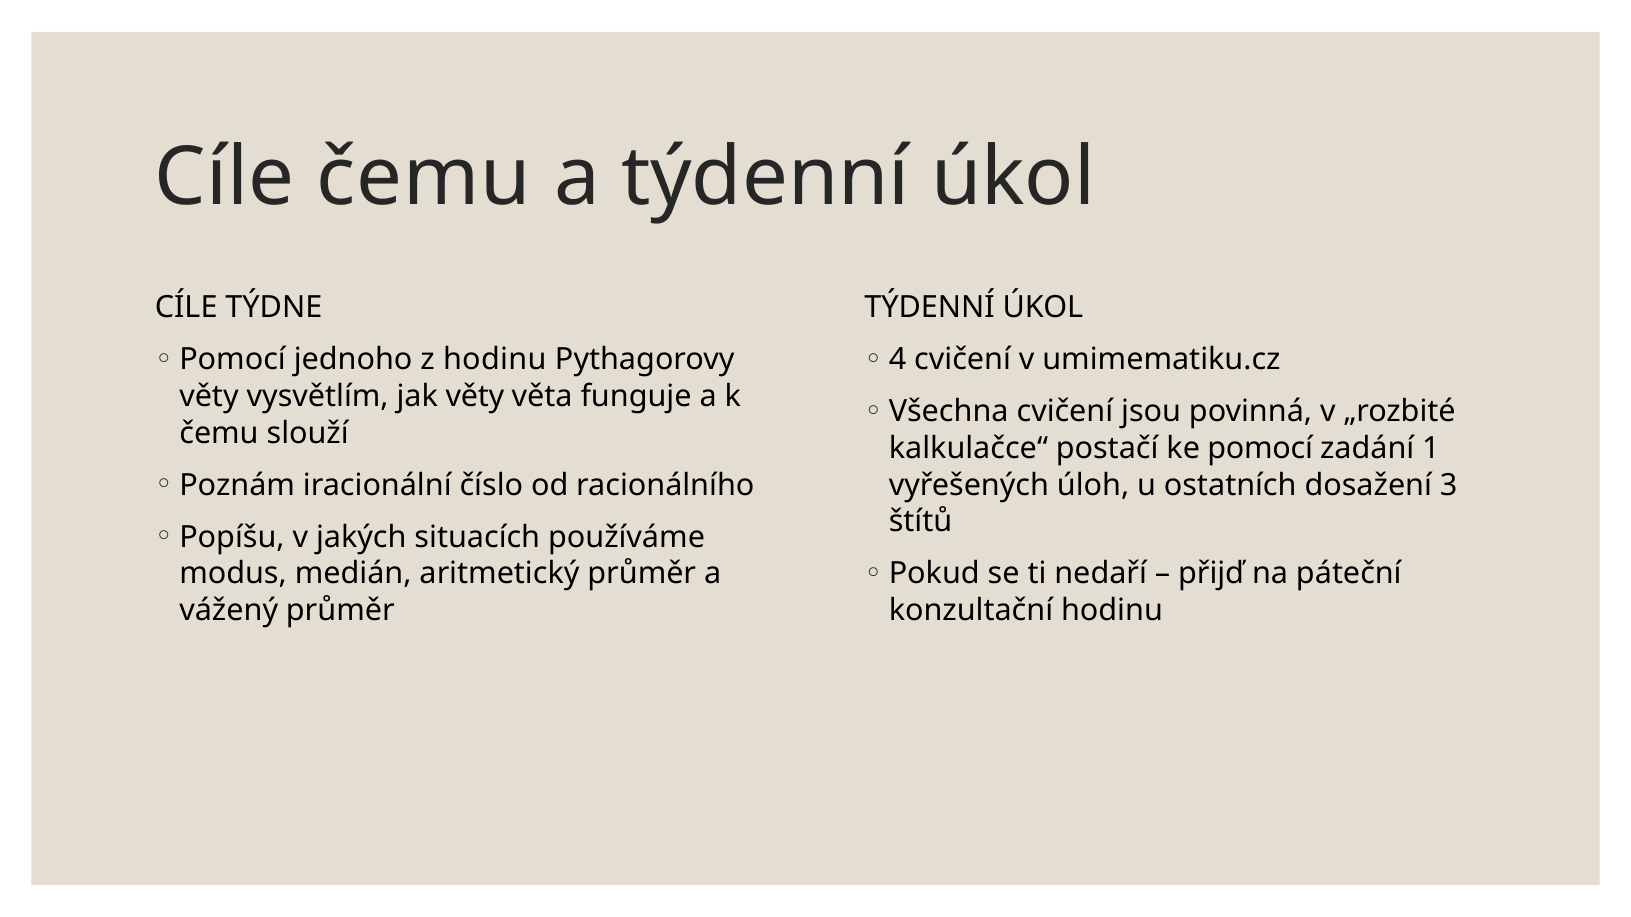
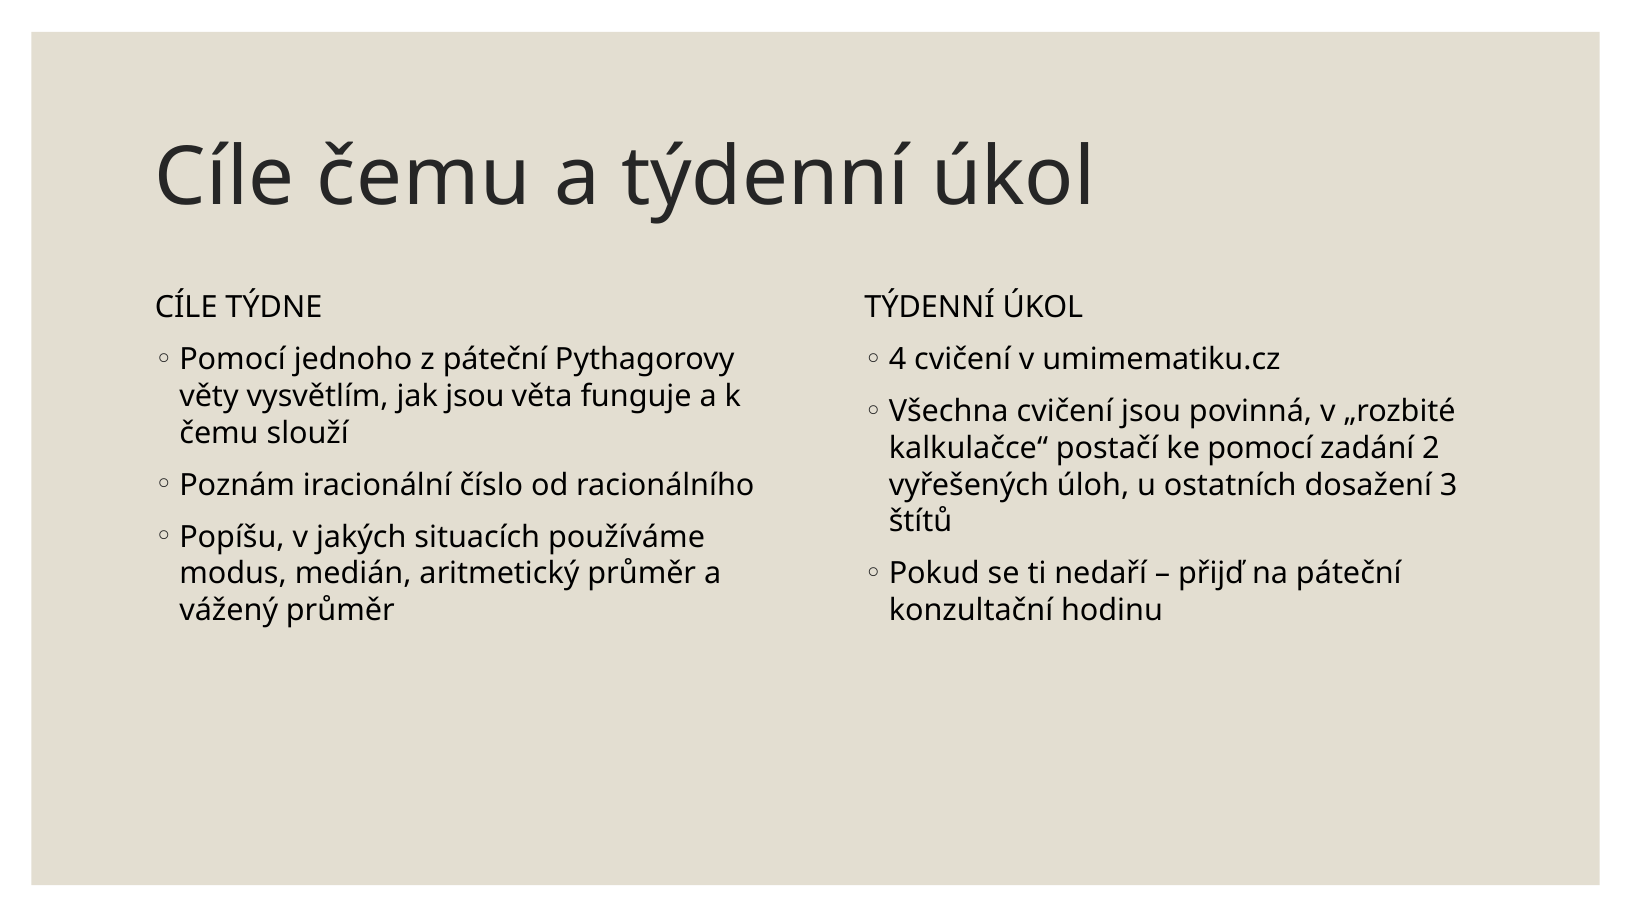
z hodinu: hodinu -> páteční
jak věty: věty -> jsou
1: 1 -> 2
